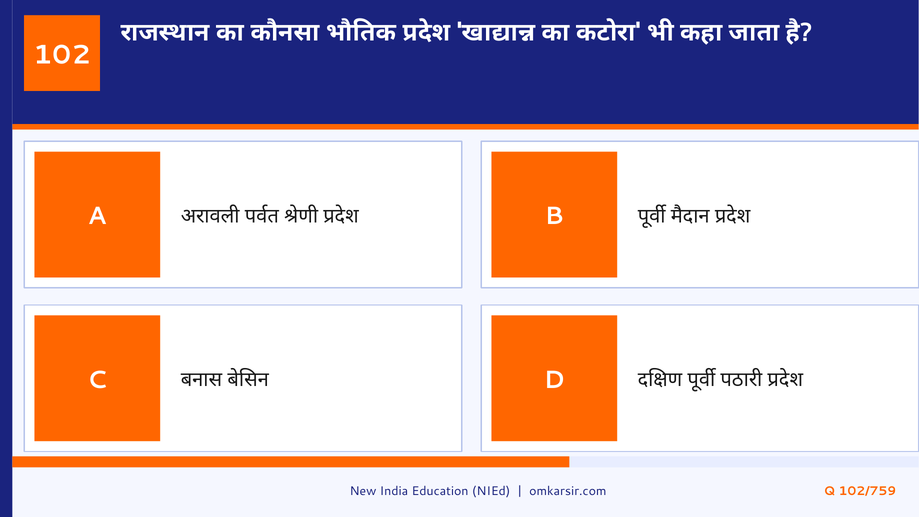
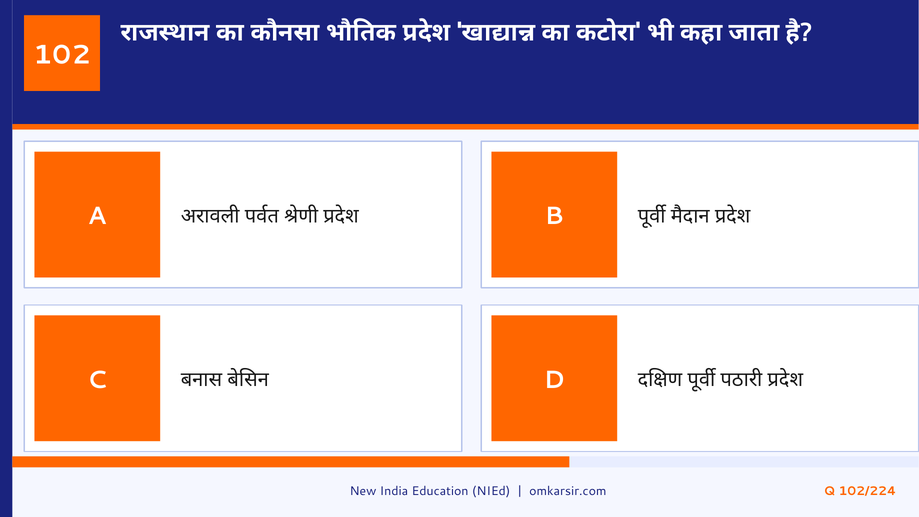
102/759: 102/759 -> 102/224
